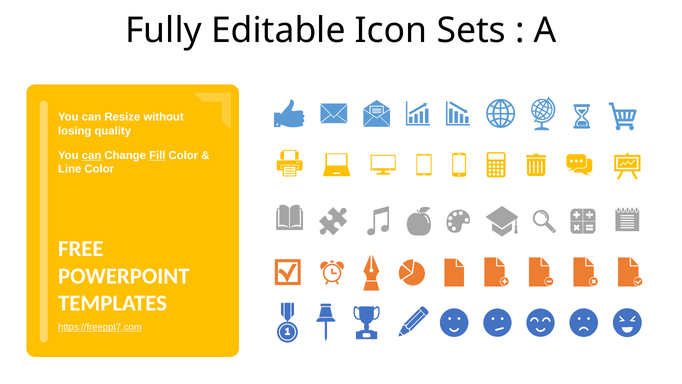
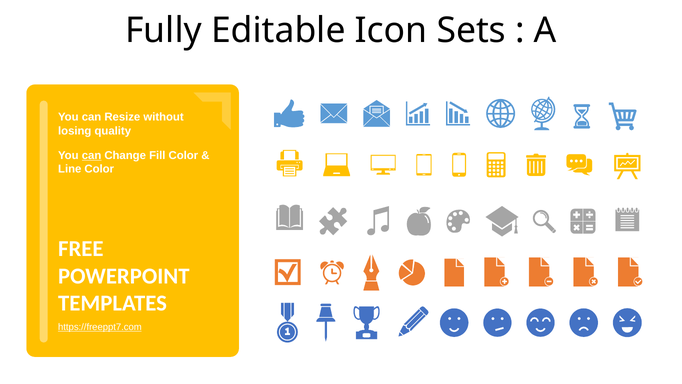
Fill underline: present -> none
